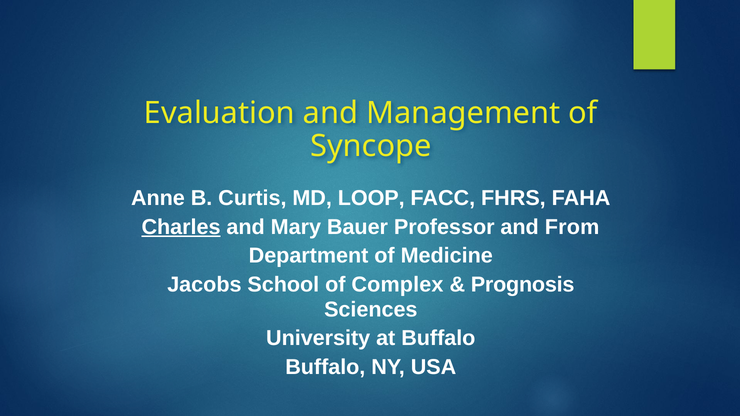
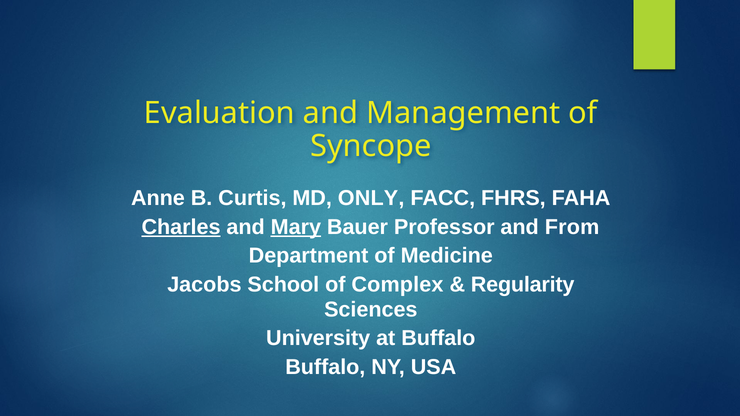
LOOP: LOOP -> ONLY
Mary underline: none -> present
Prognosis: Prognosis -> Regularity
